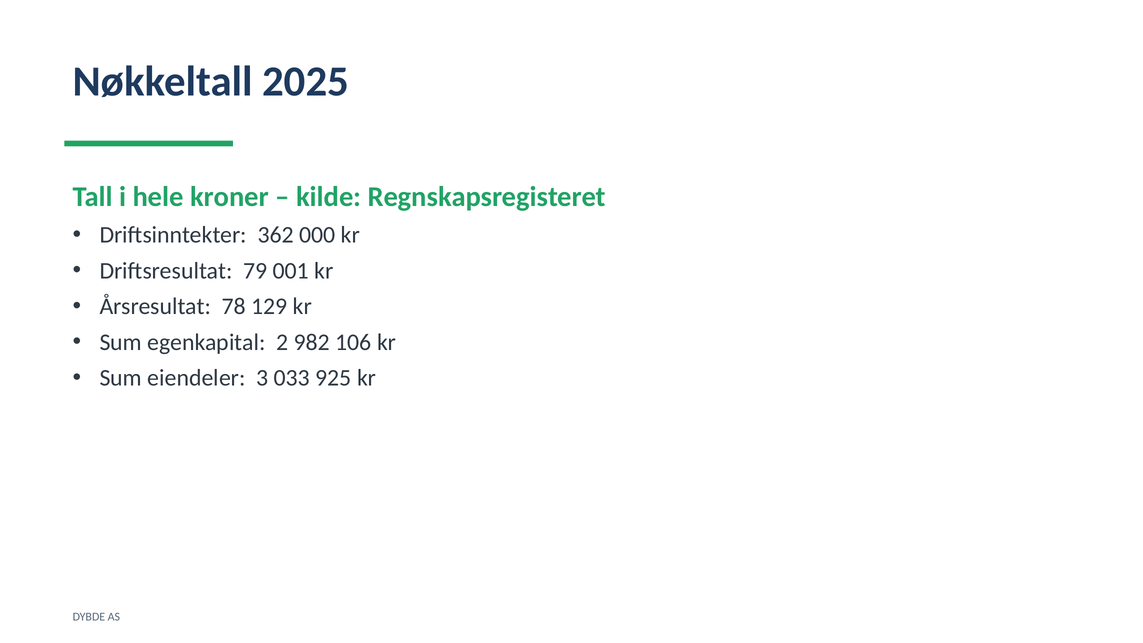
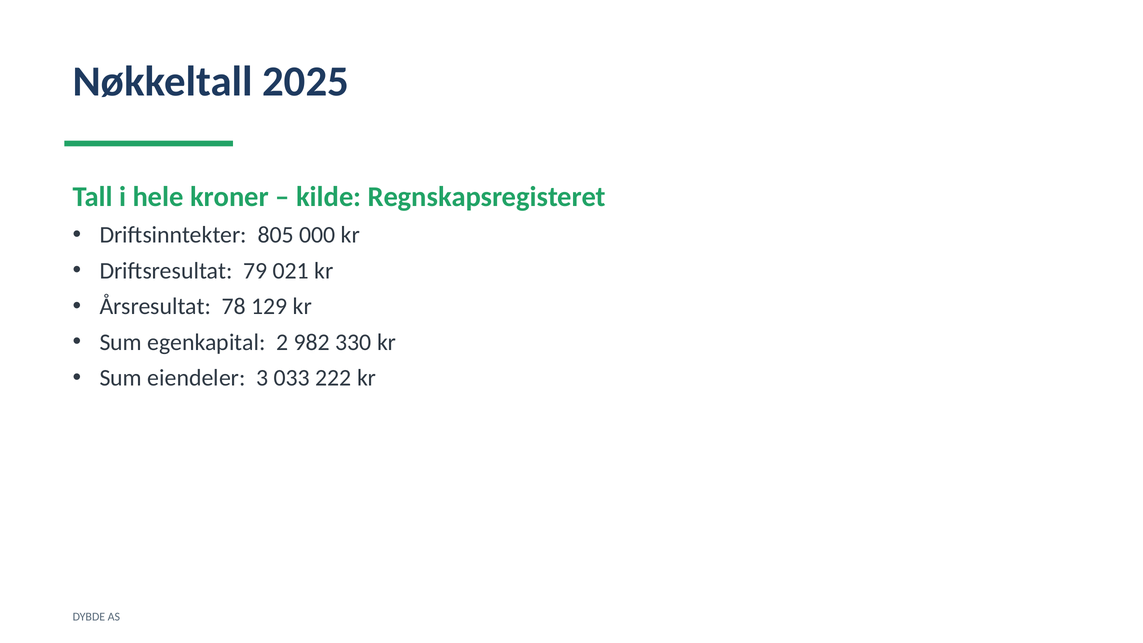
362: 362 -> 805
001: 001 -> 021
106: 106 -> 330
925: 925 -> 222
